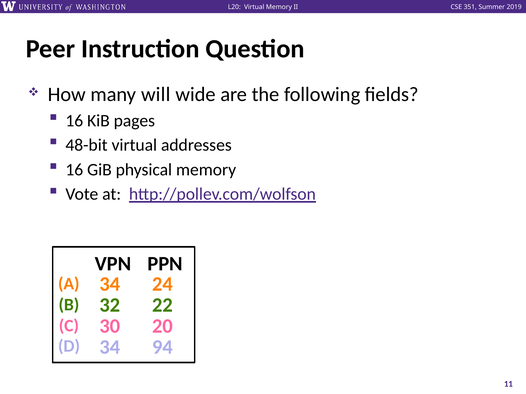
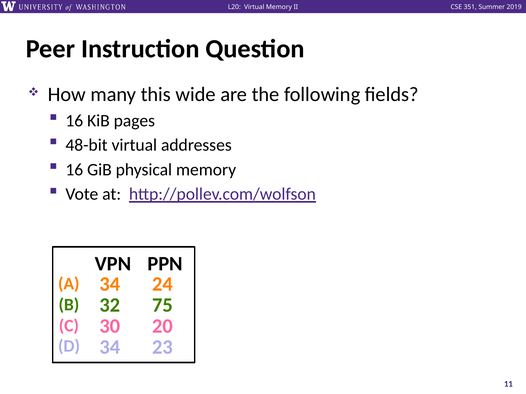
will: will -> this
22: 22 -> 75
94: 94 -> 23
